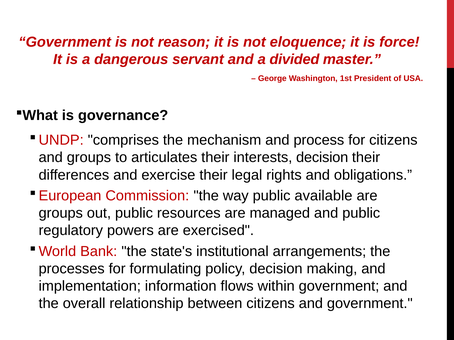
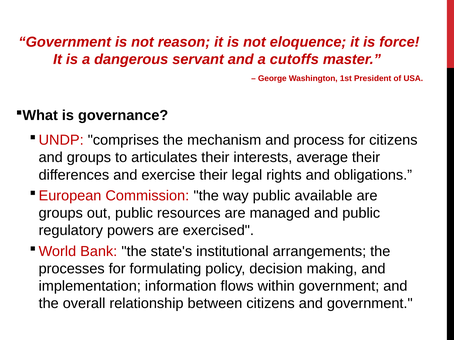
divided: divided -> cutoffs
interests decision: decision -> average
